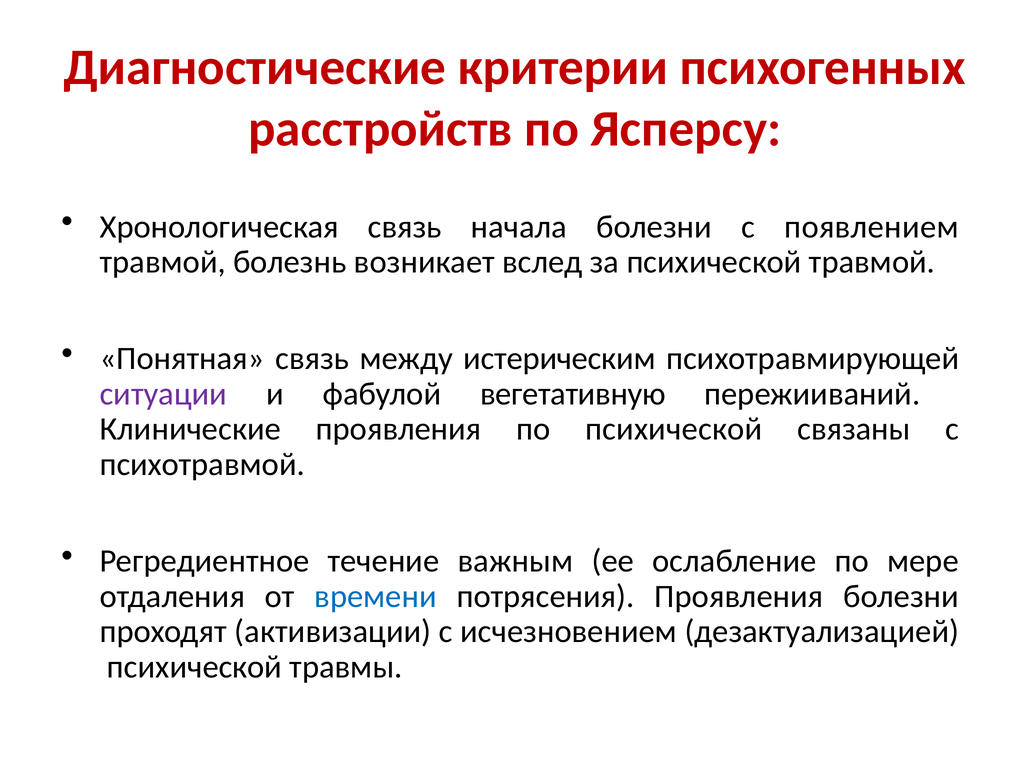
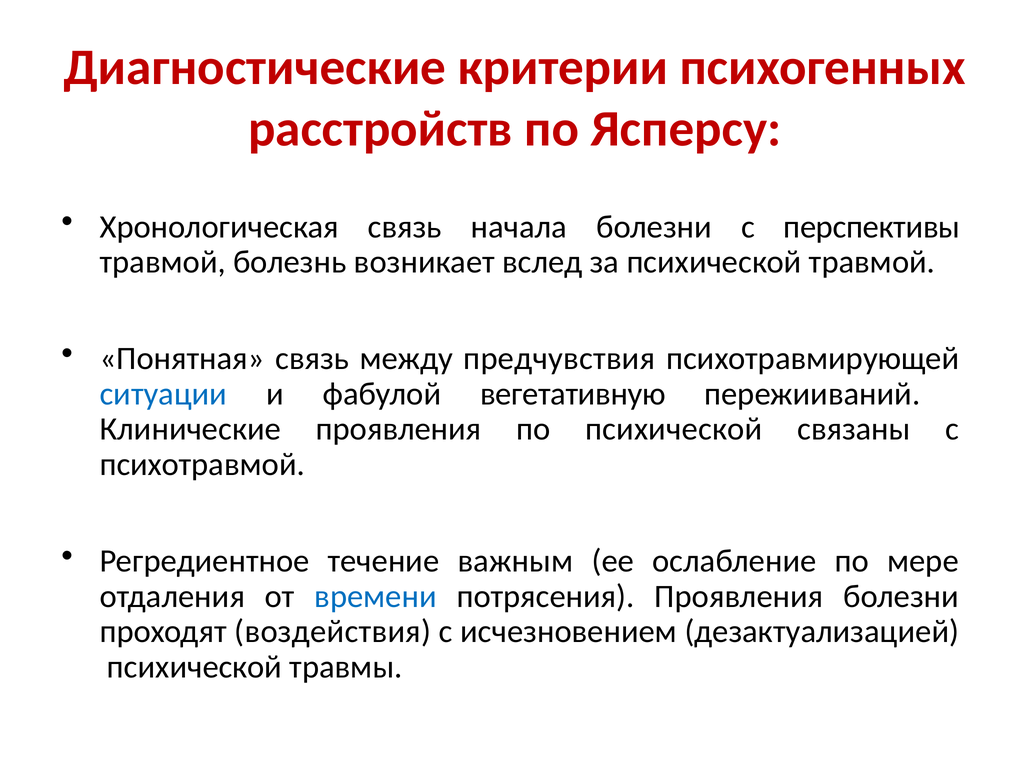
появлением: появлением -> перспективы
истерическим: истерическим -> предчувствия
ситуации colour: purple -> blue
активизации: активизации -> воздействия
